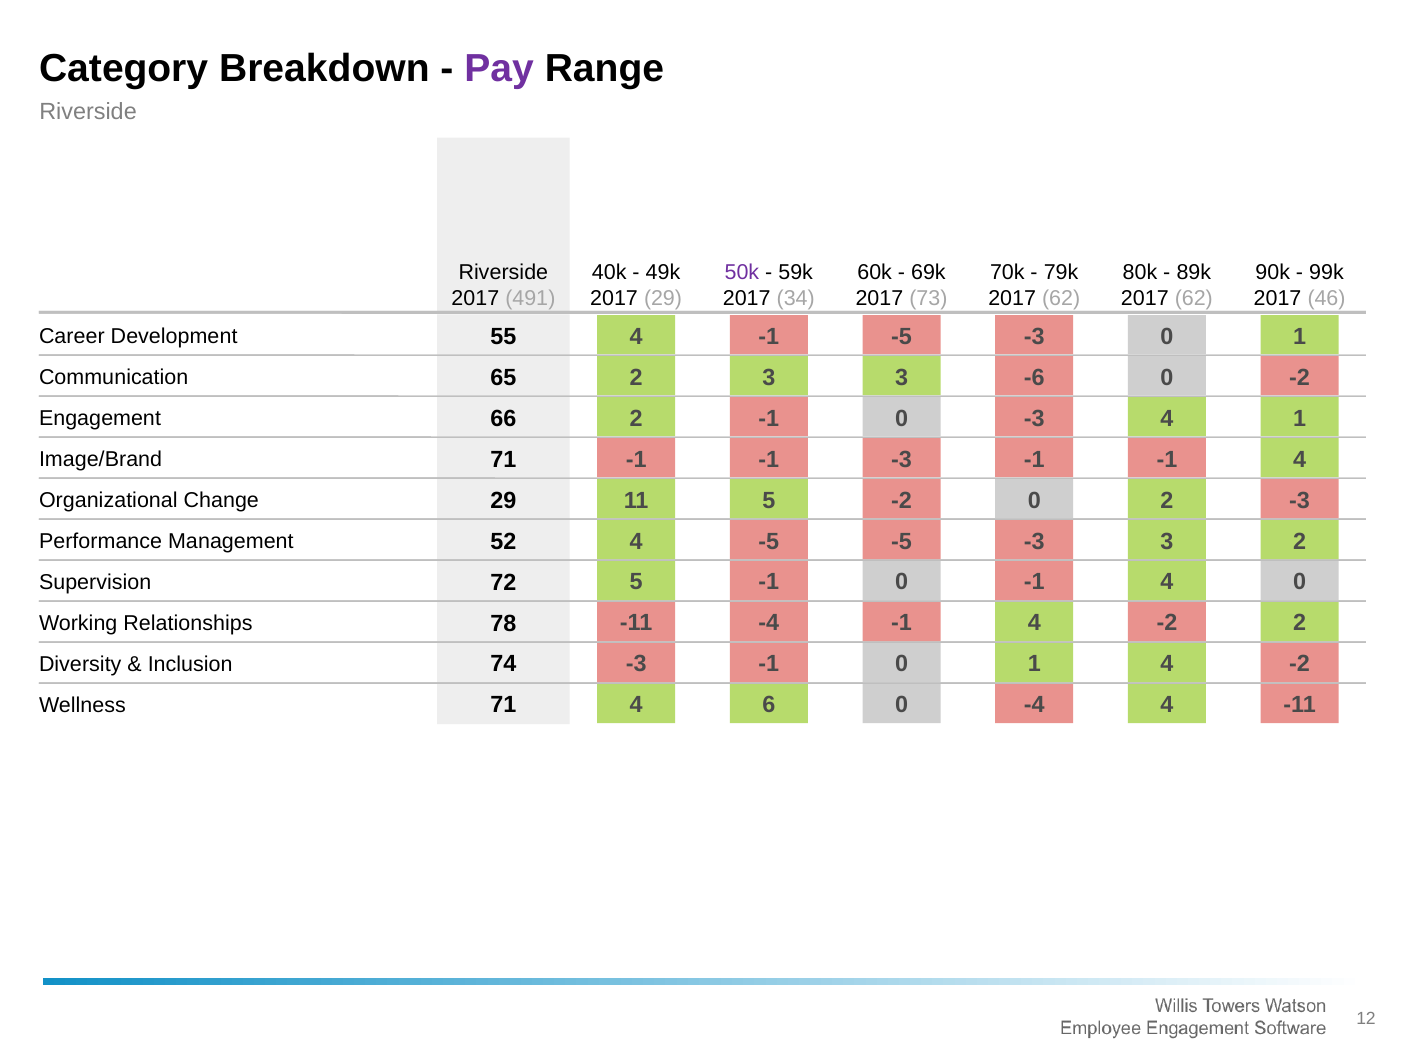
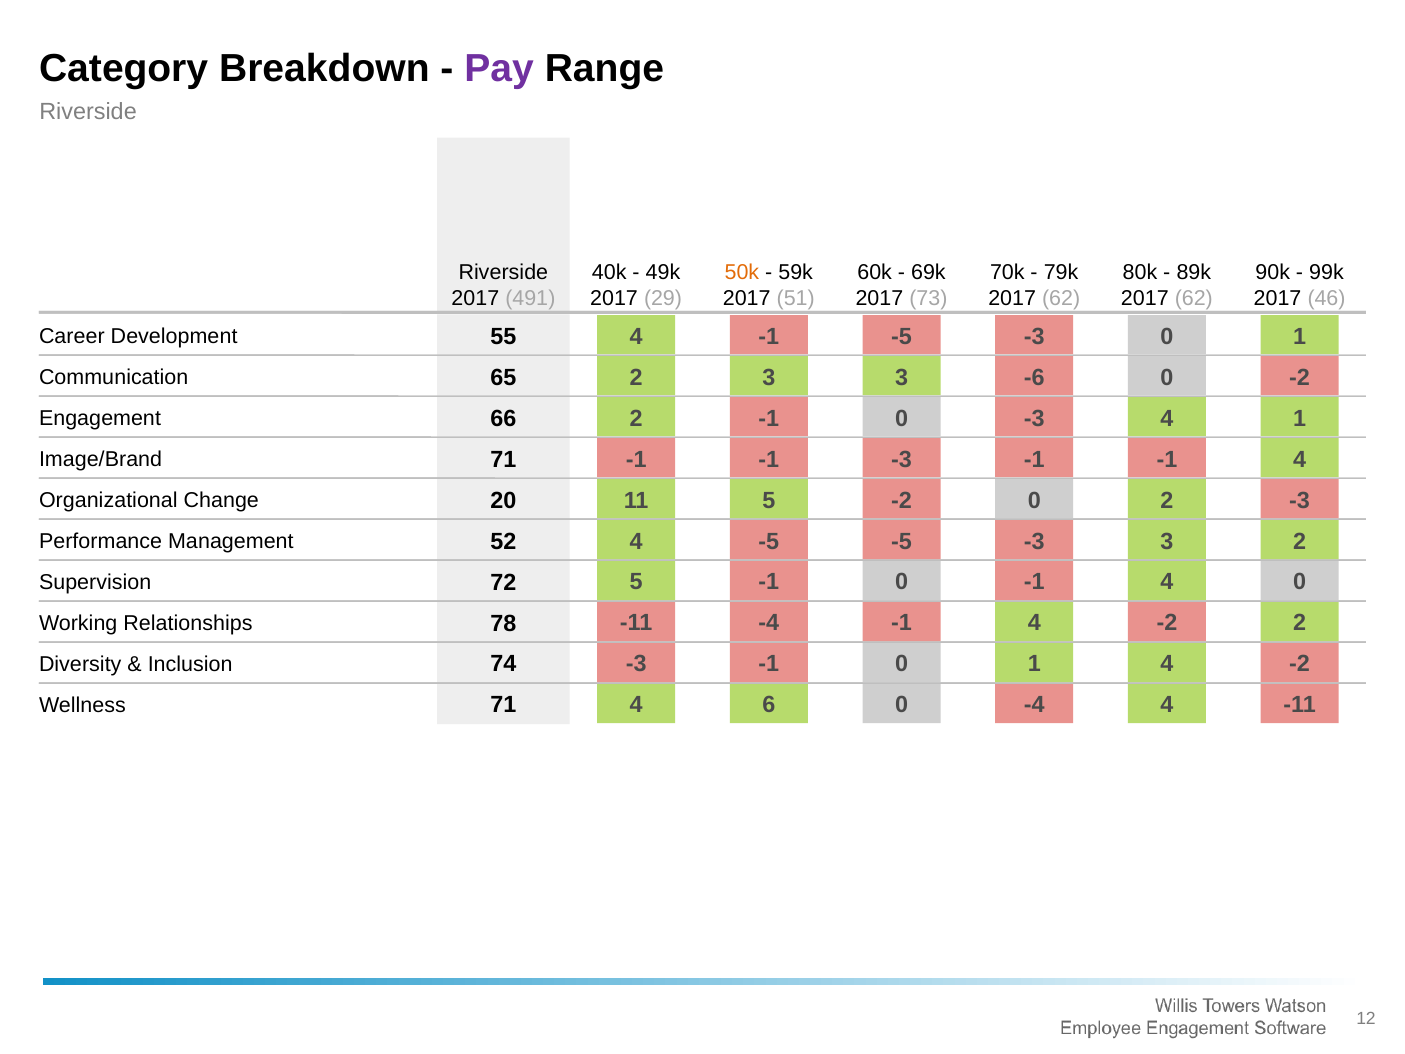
50k colour: purple -> orange
34: 34 -> 51
Change 29: 29 -> 20
